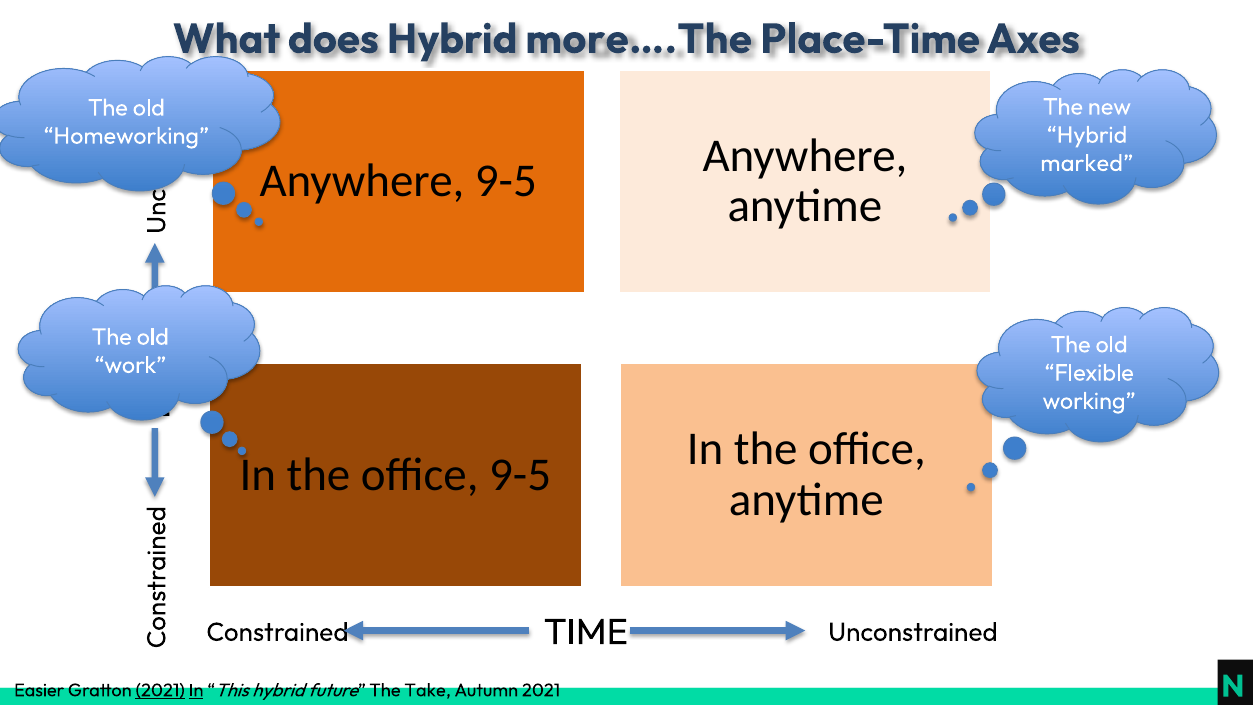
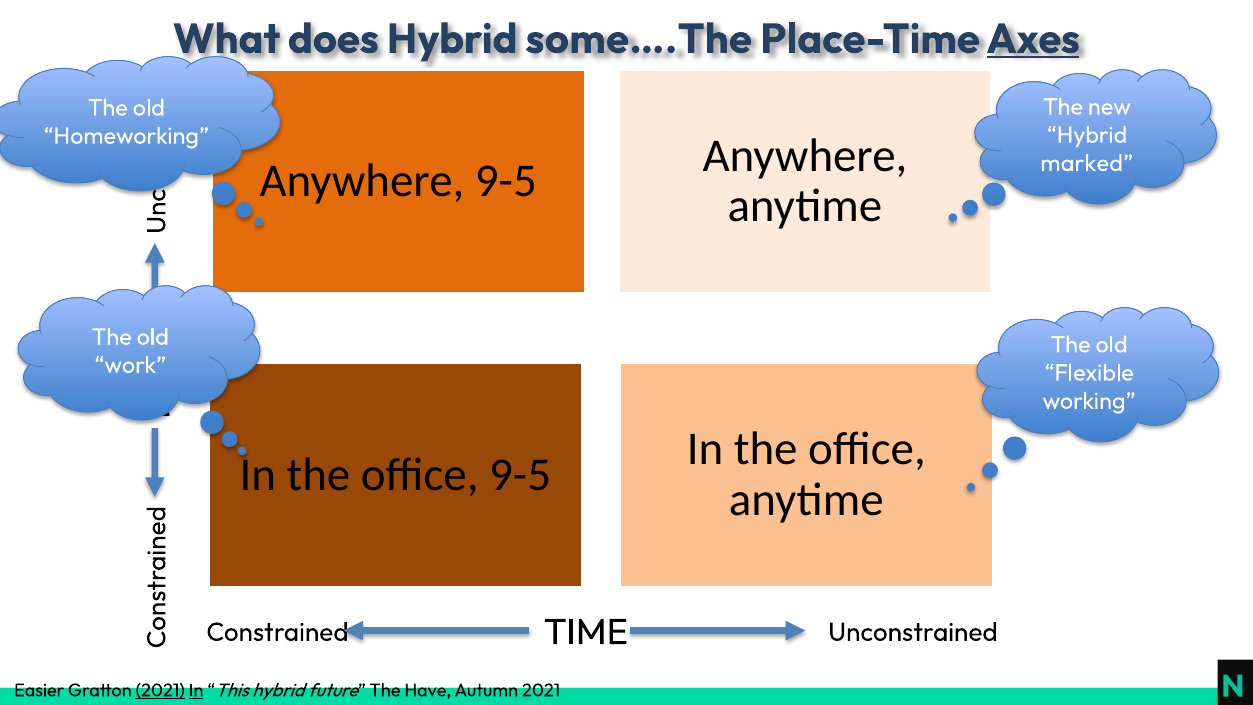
more….The: more….The -> some….The
Axes underline: none -> present
Take: Take -> Have
